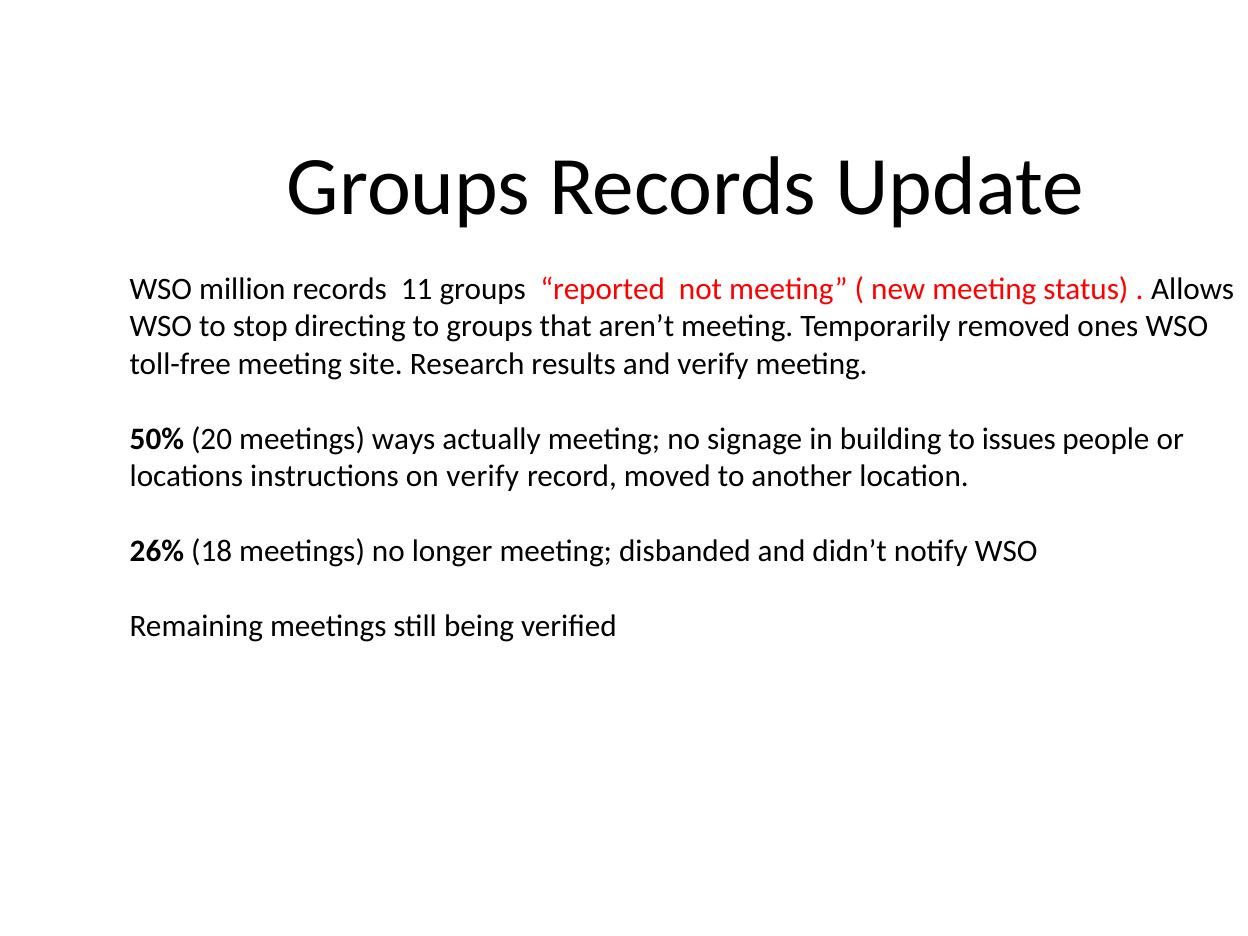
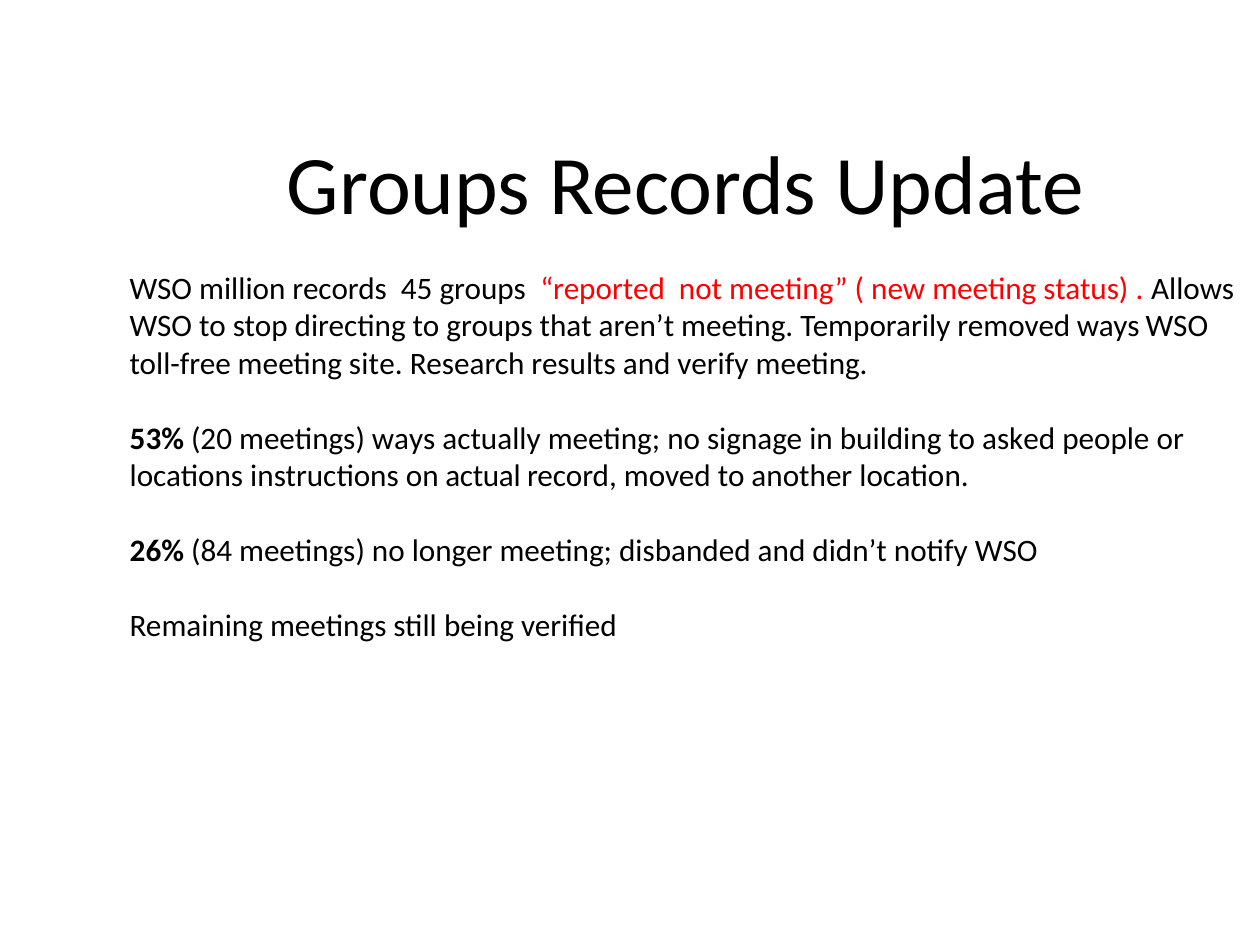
11: 11 -> 45
removed ones: ones -> ways
50%: 50% -> 53%
issues: issues -> asked
on verify: verify -> actual
18: 18 -> 84
